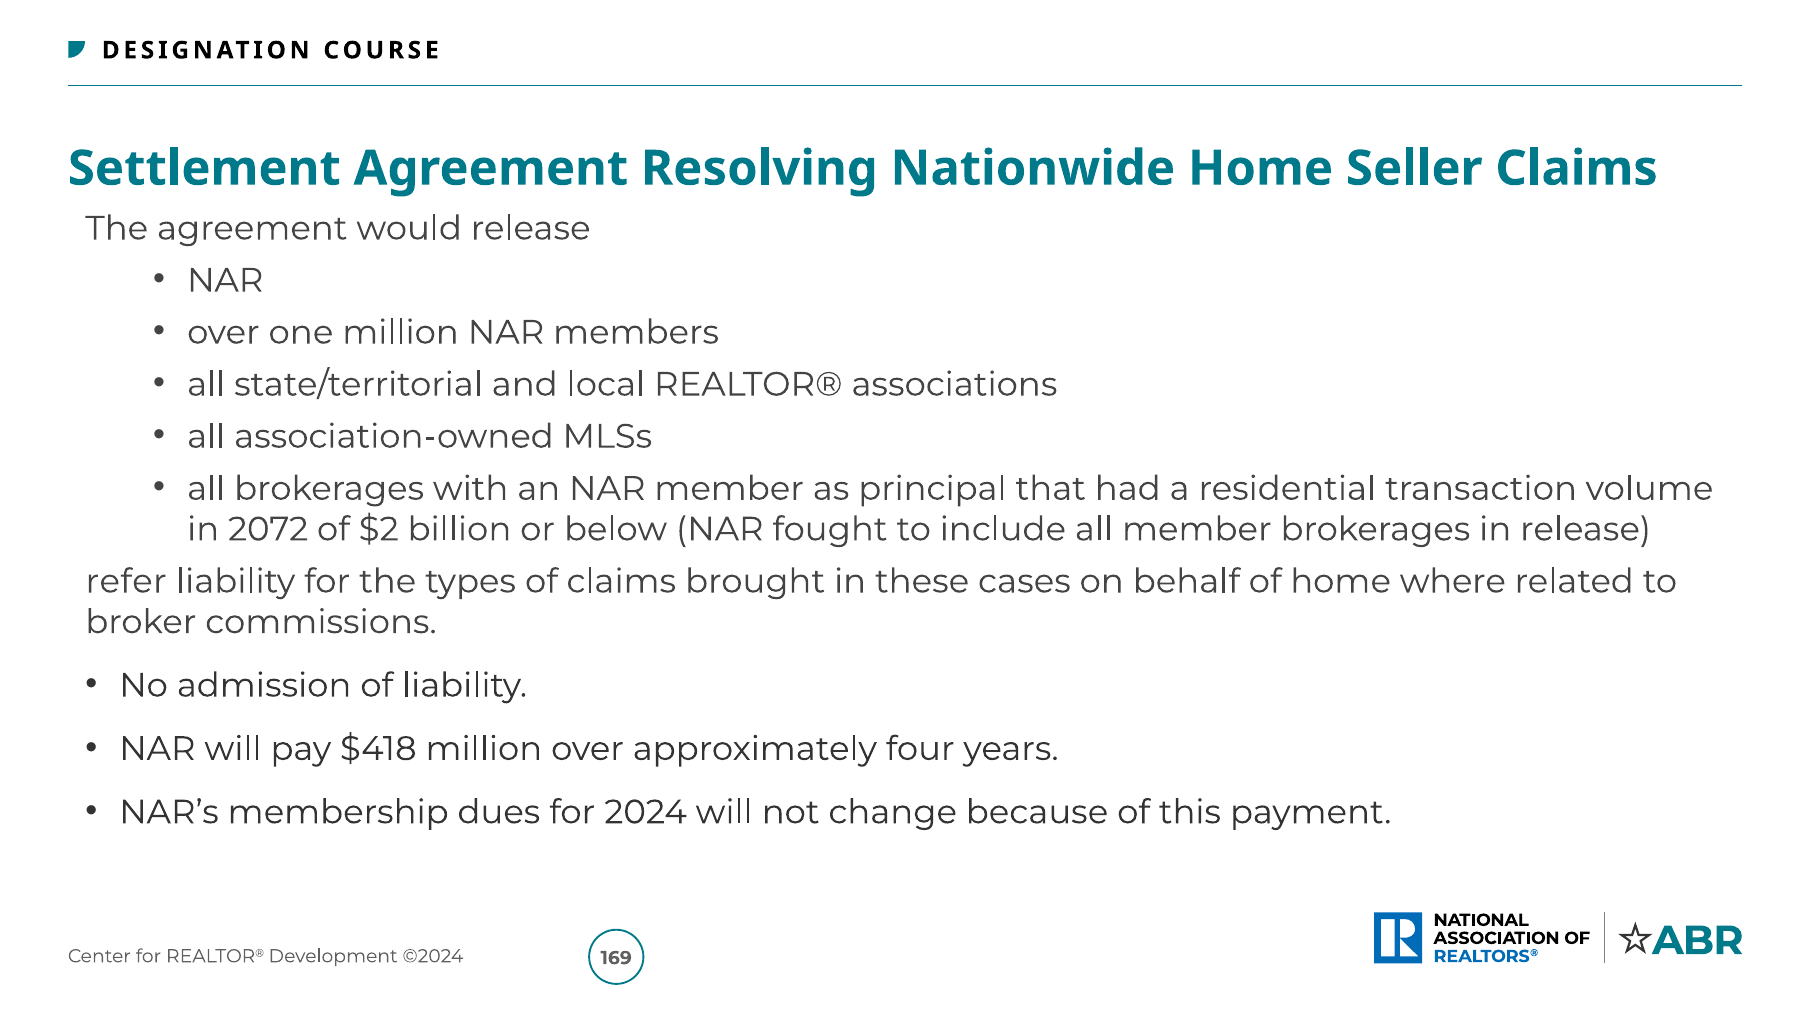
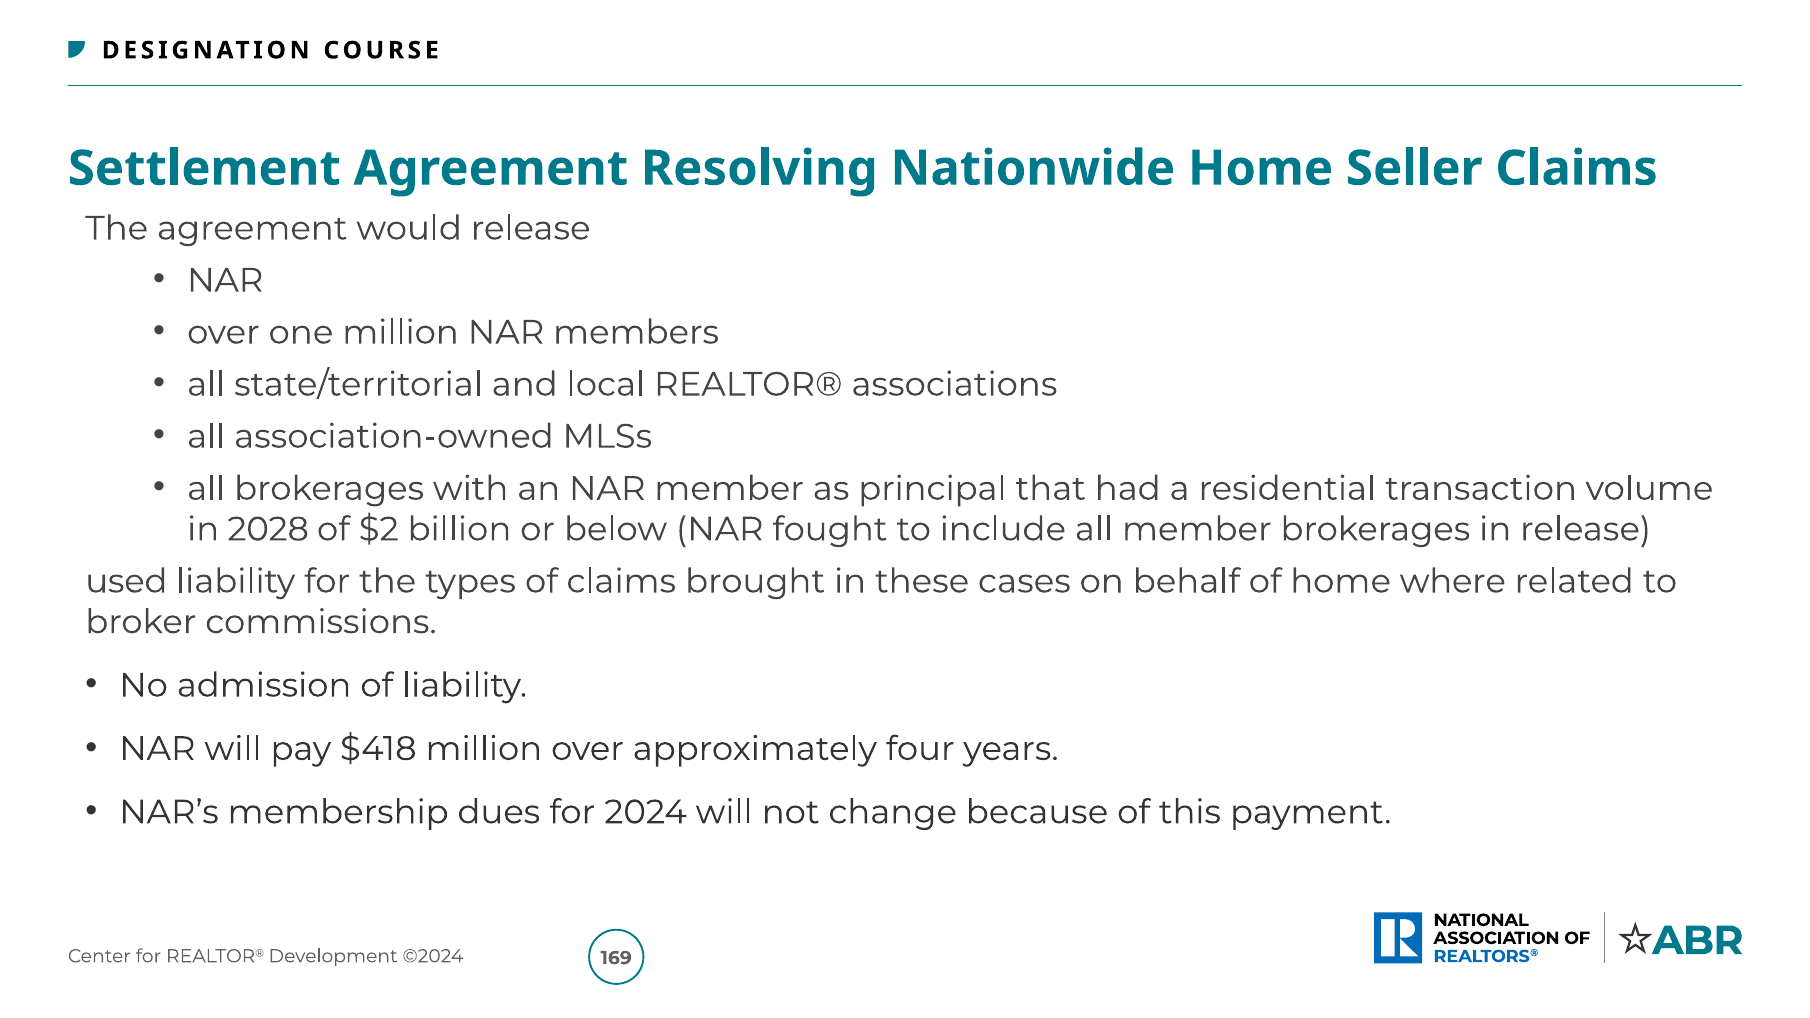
2072: 2072 -> 2028
refer: refer -> used
